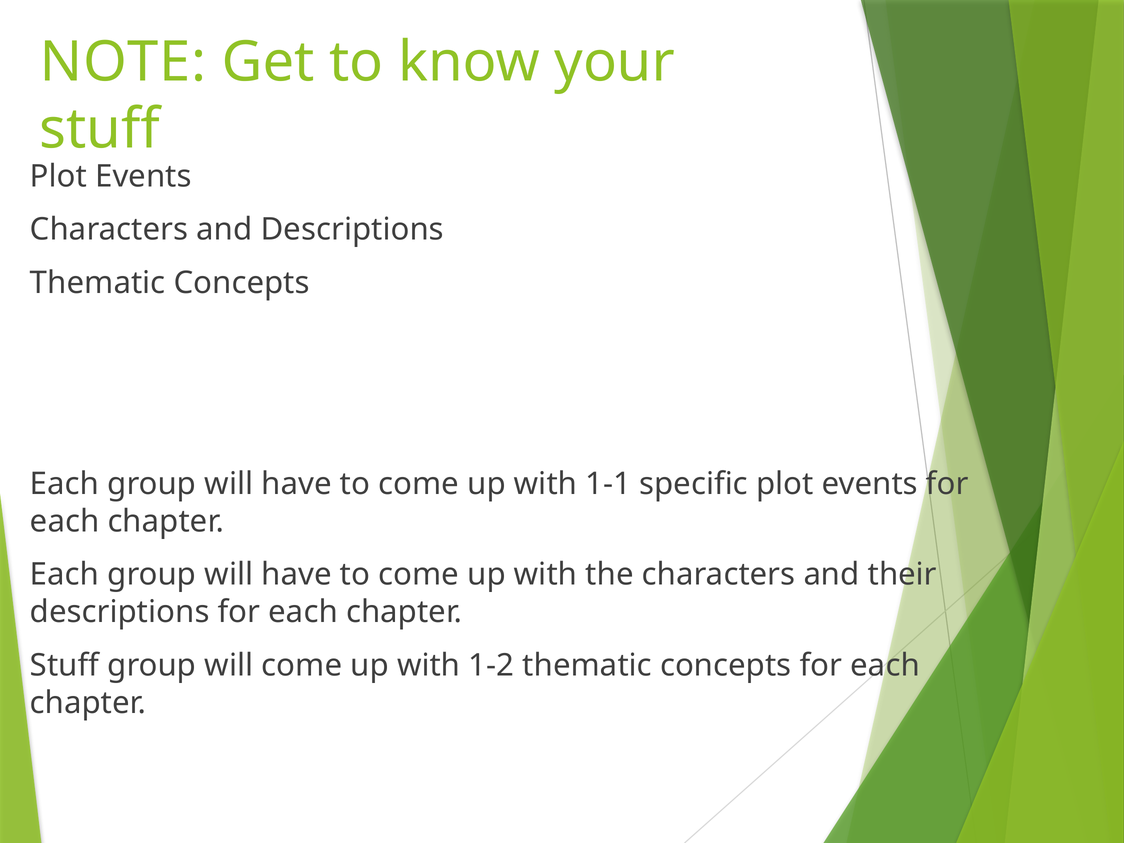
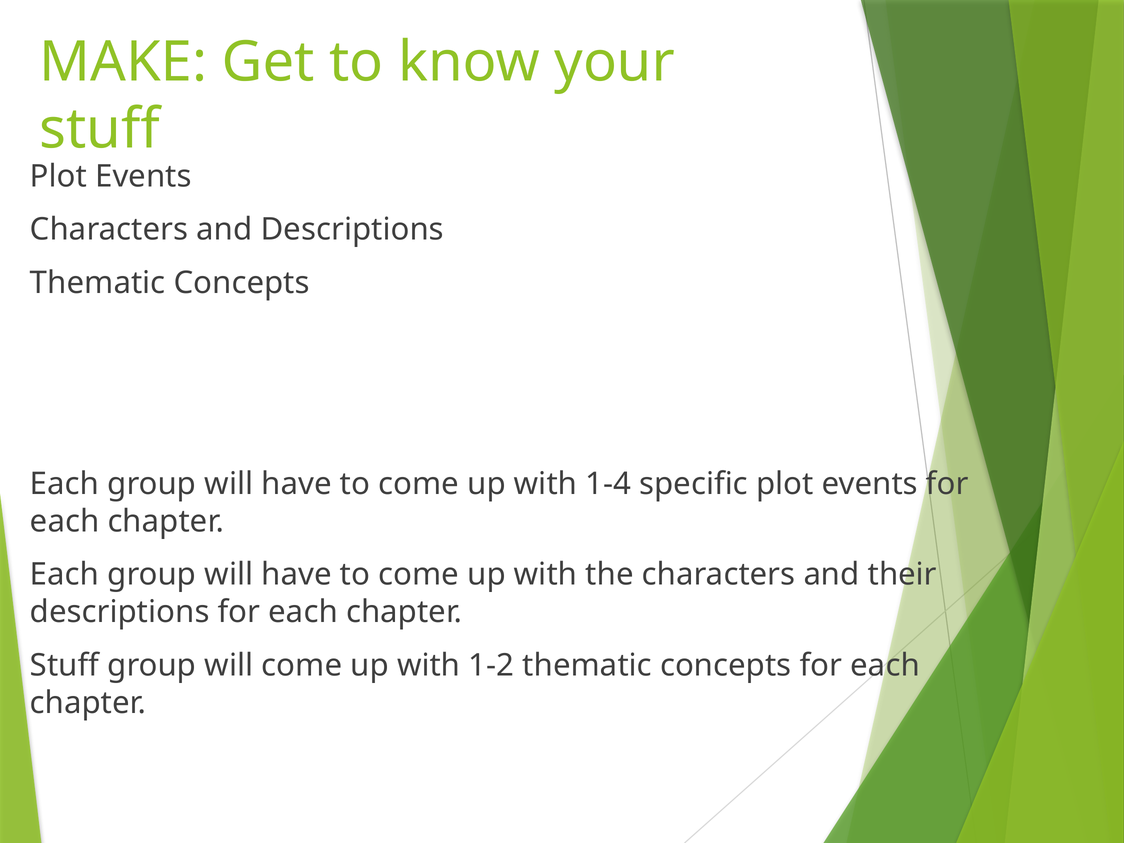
NOTE: NOTE -> MAKE
1-1: 1-1 -> 1-4
